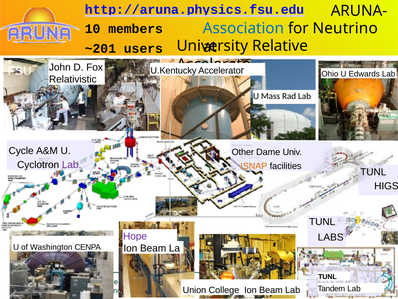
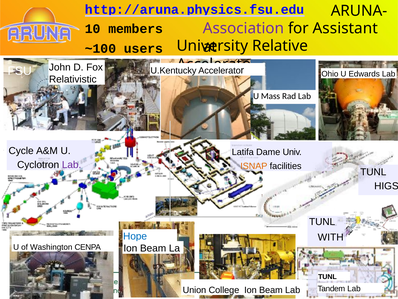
Association colour: blue -> purple
Neutrino: Neutrino -> Assistant
~201: ~201 -> ~100
Other: Other -> Latifa
Hope colour: purple -> blue
LABS: LABS -> WITH
